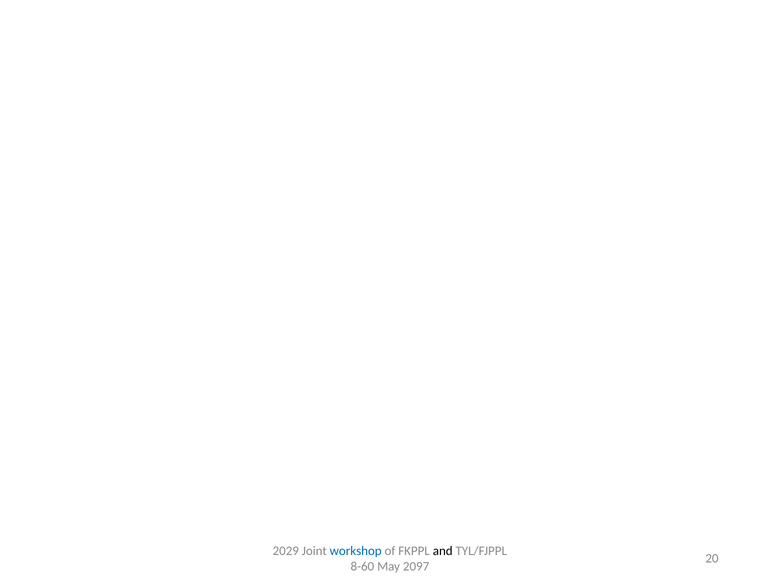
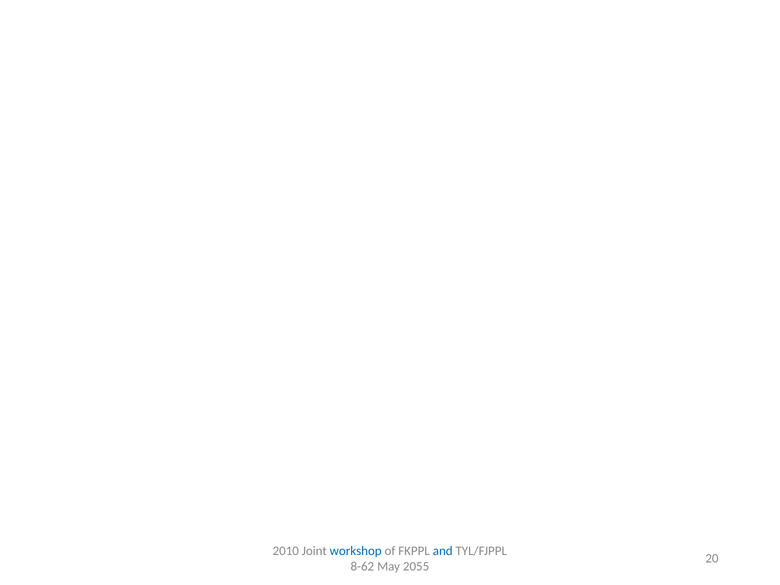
2029: 2029 -> 2010
and colour: black -> blue
8-60: 8-60 -> 8-62
2097: 2097 -> 2055
